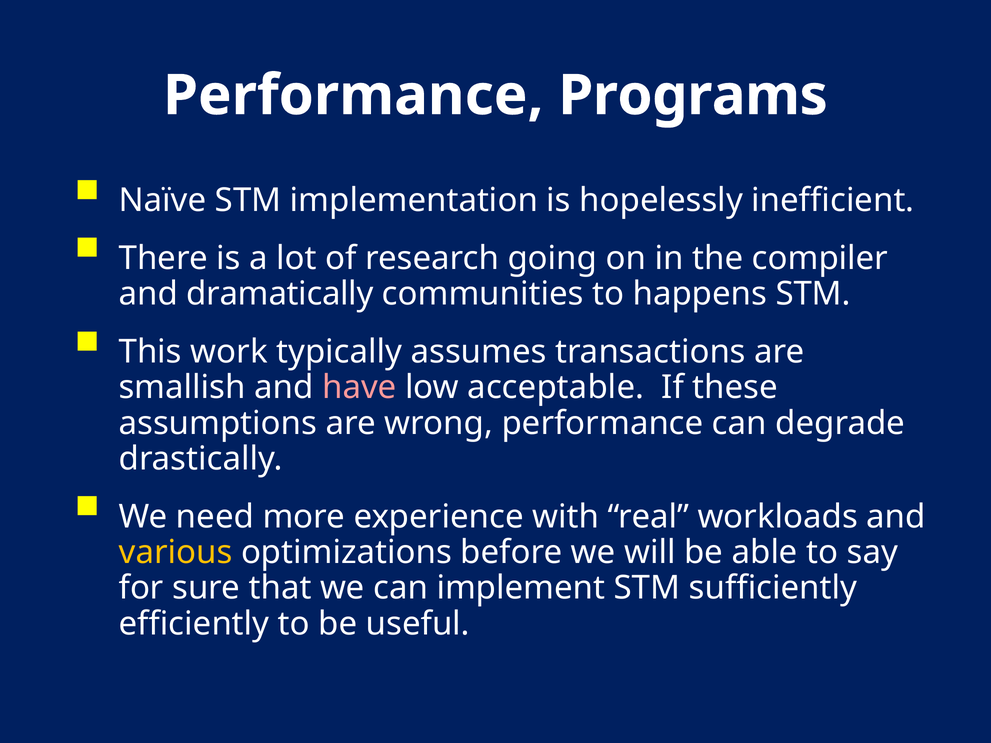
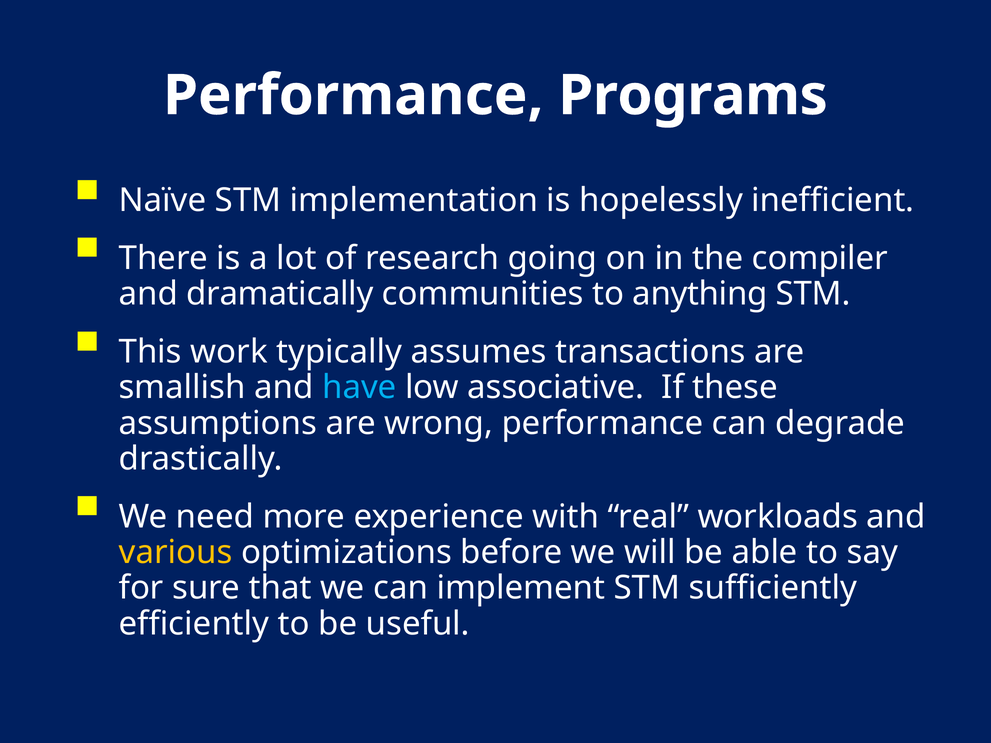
happens: happens -> anything
have colour: pink -> light blue
acceptable: acceptable -> associative
